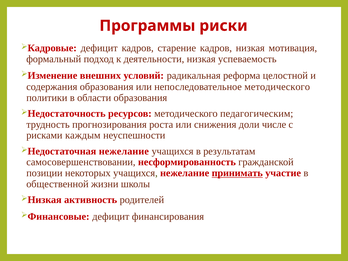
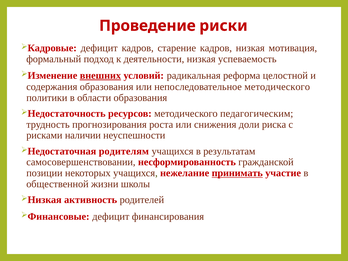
Программы: Программы -> Проведение
внешних underline: none -> present
числе: числе -> риска
каждым: каждым -> наличии
нежелание at (124, 151): нежелание -> родителям
